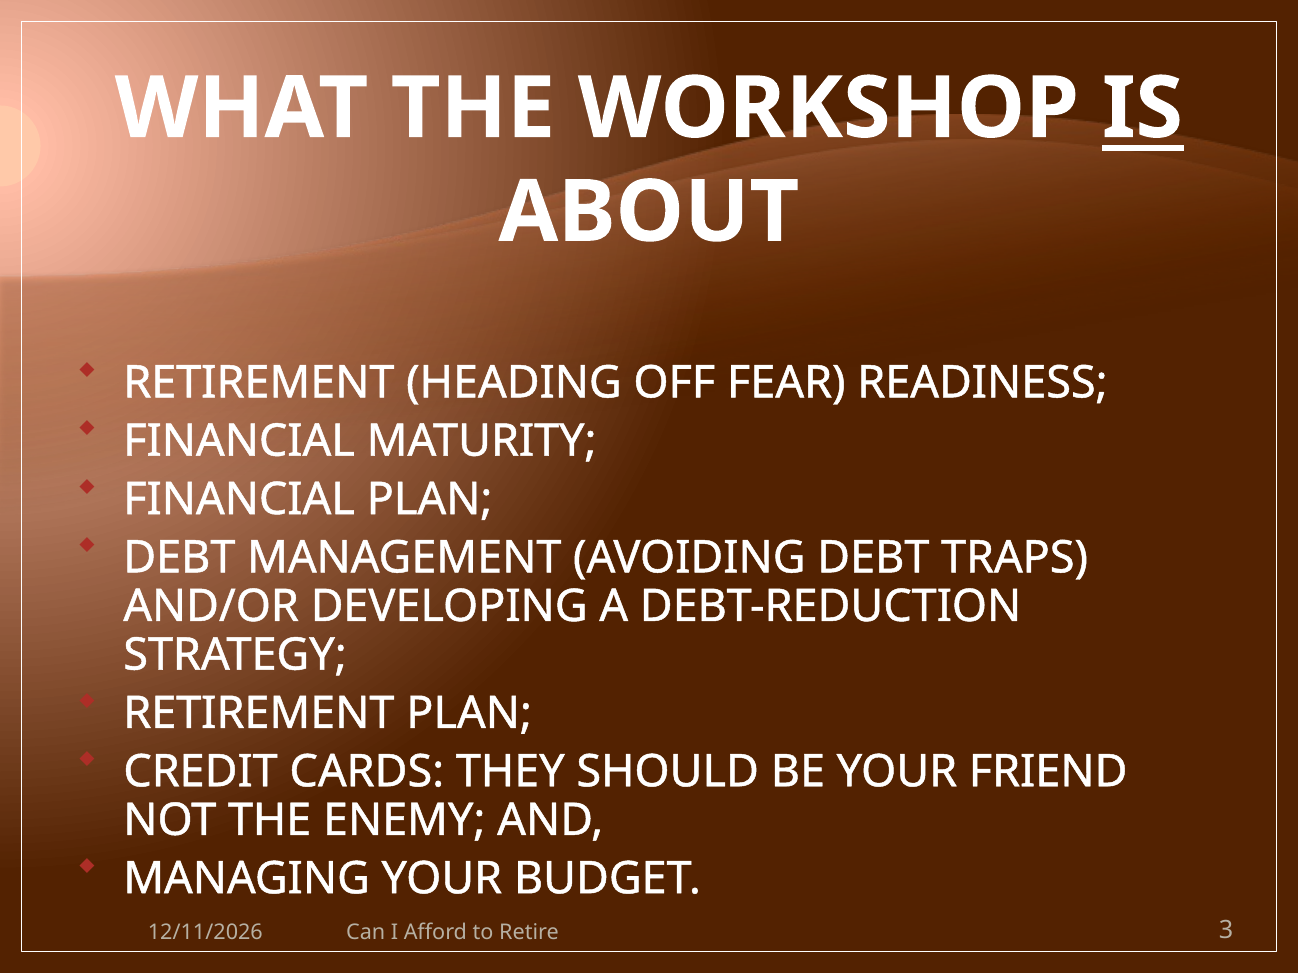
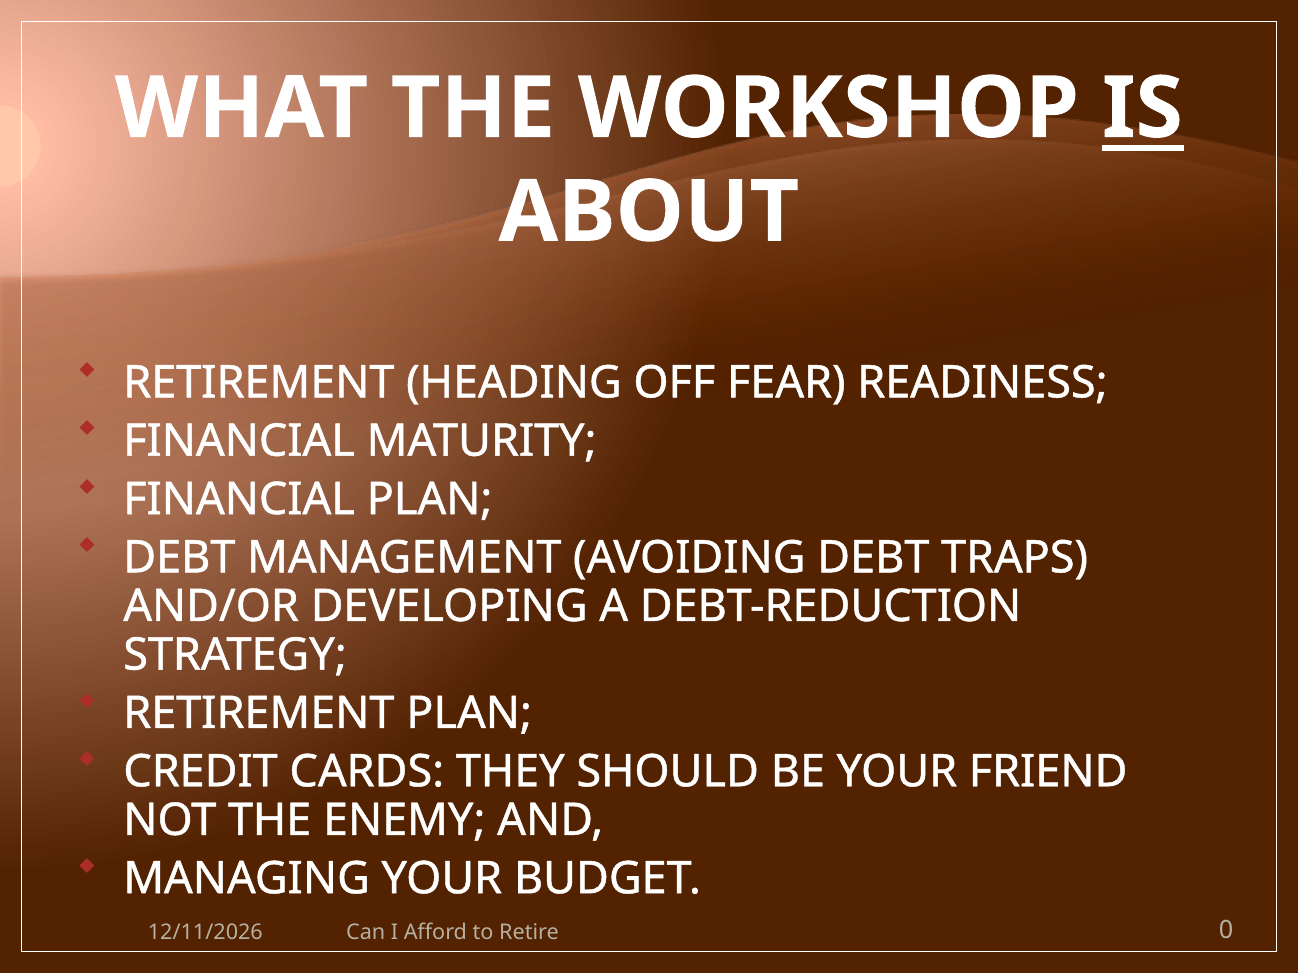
3: 3 -> 0
